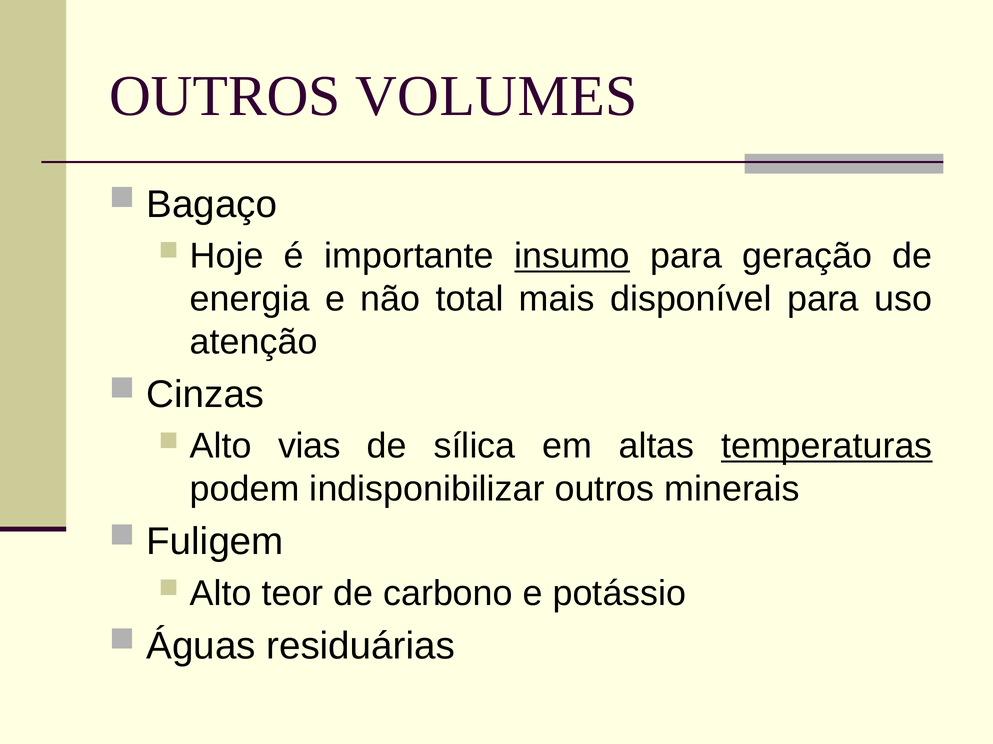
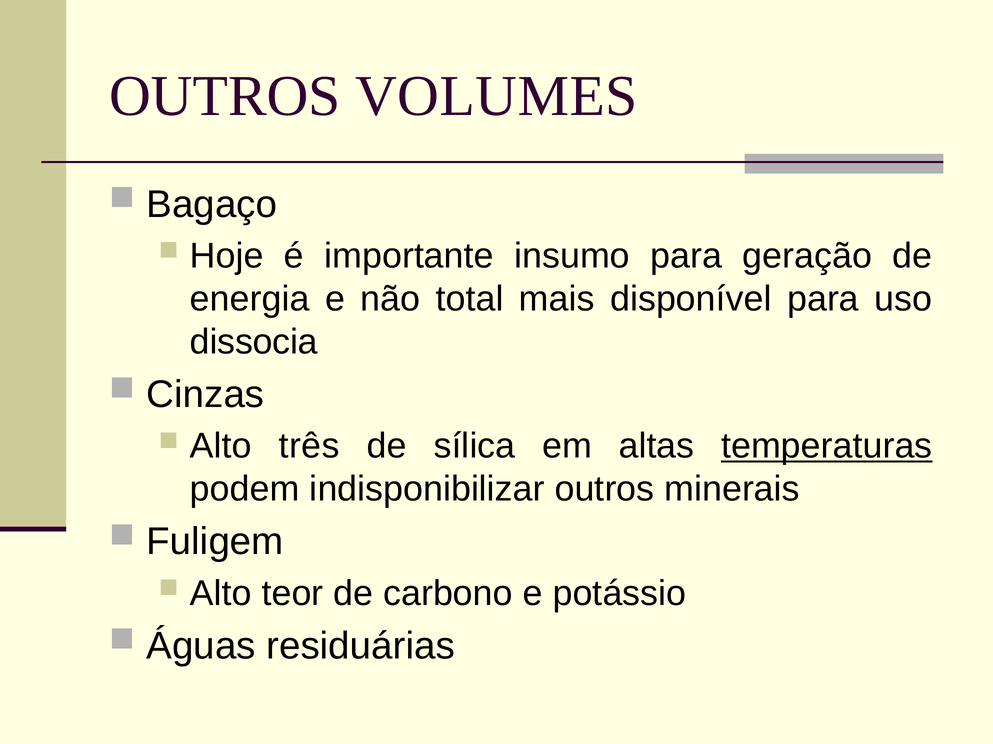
insumo underline: present -> none
atenção: atenção -> dissocia
vias: vias -> três
